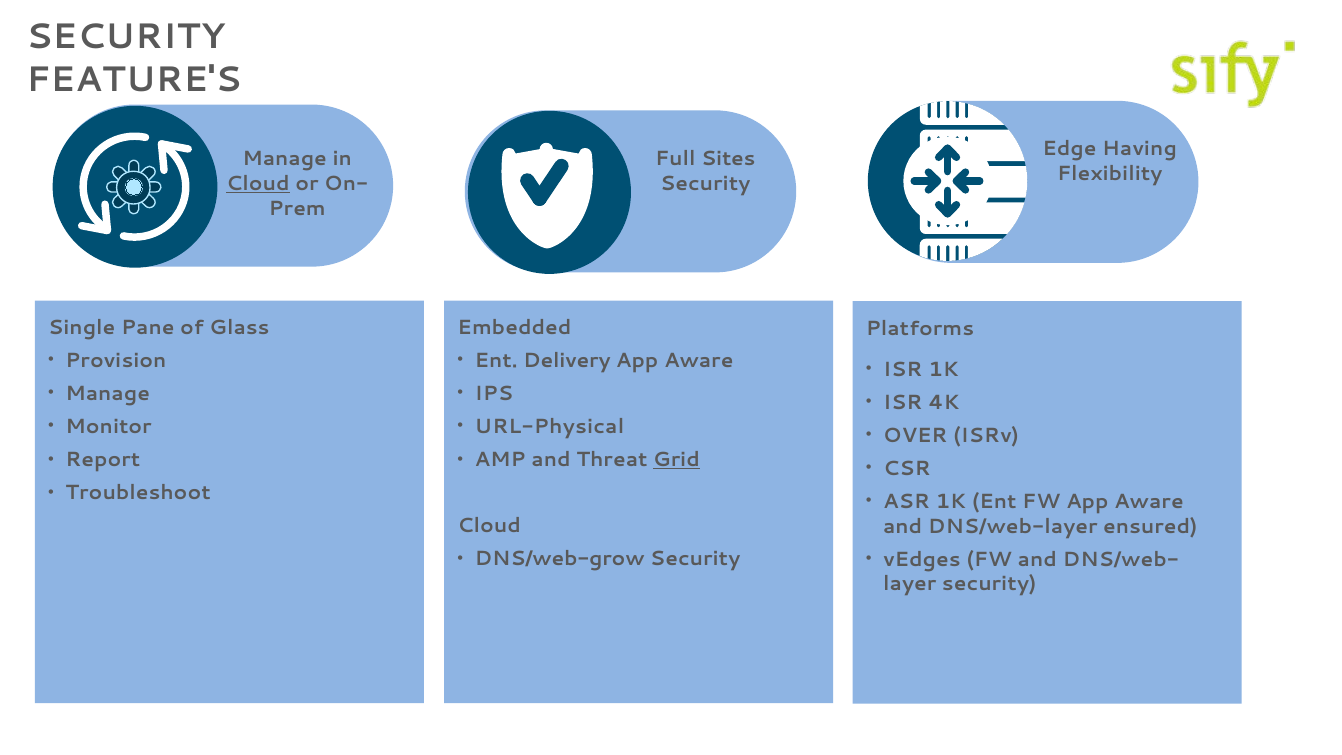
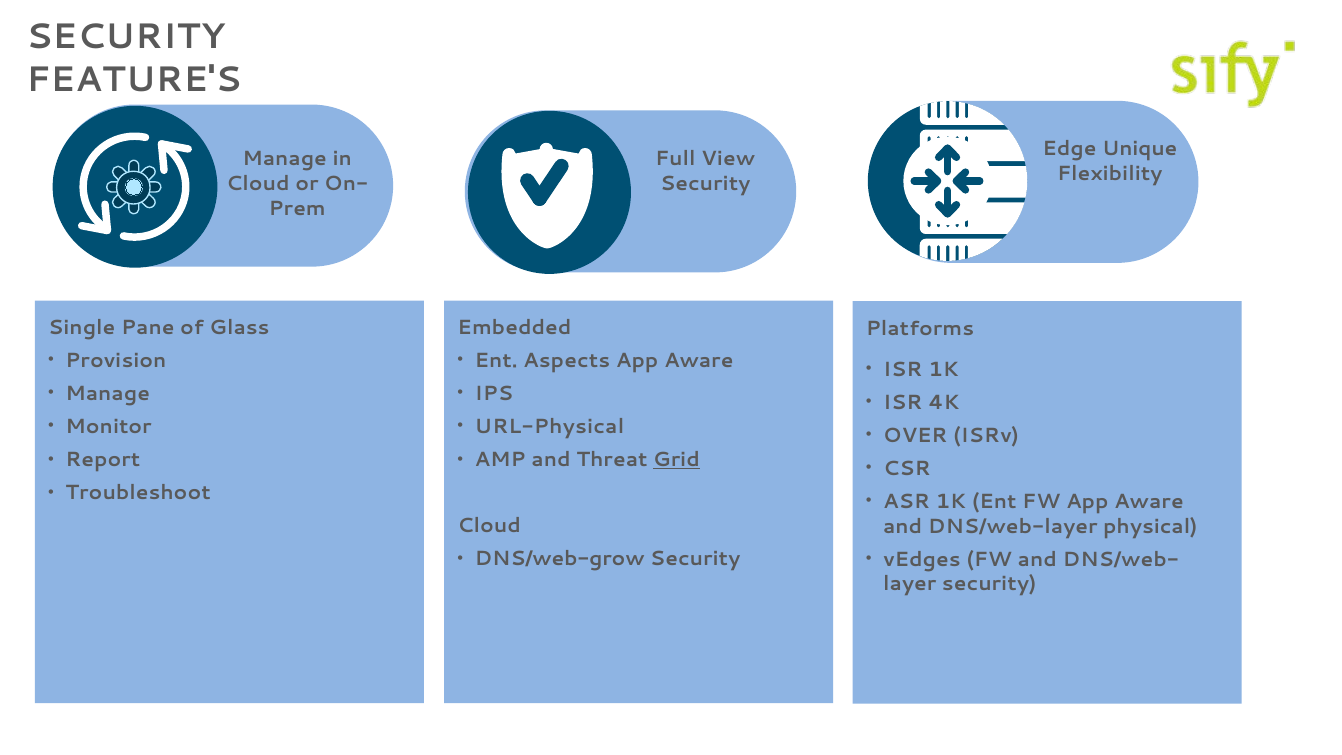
Having: Having -> Unique
Sites: Sites -> View
Cloud at (258, 184) underline: present -> none
Delivery: Delivery -> Aspects
ensured: ensured -> physical
